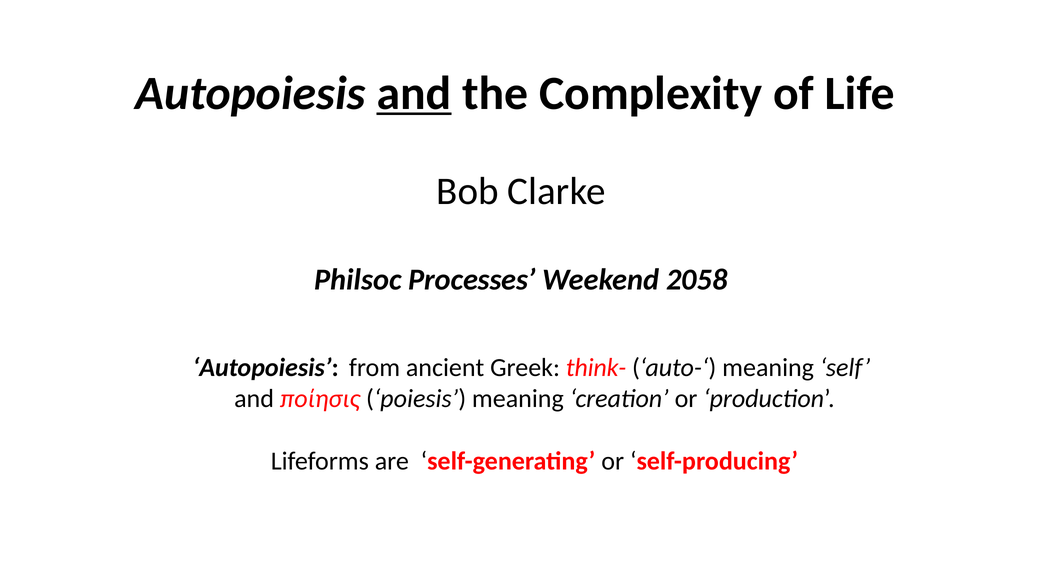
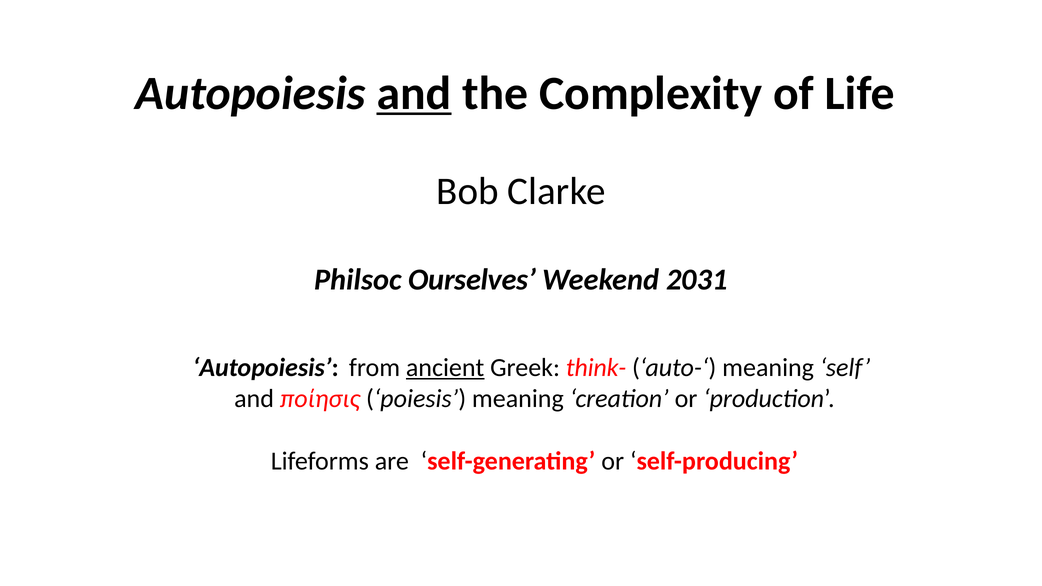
Processes: Processes -> Ourselves
2058: 2058 -> 2031
ancient underline: none -> present
